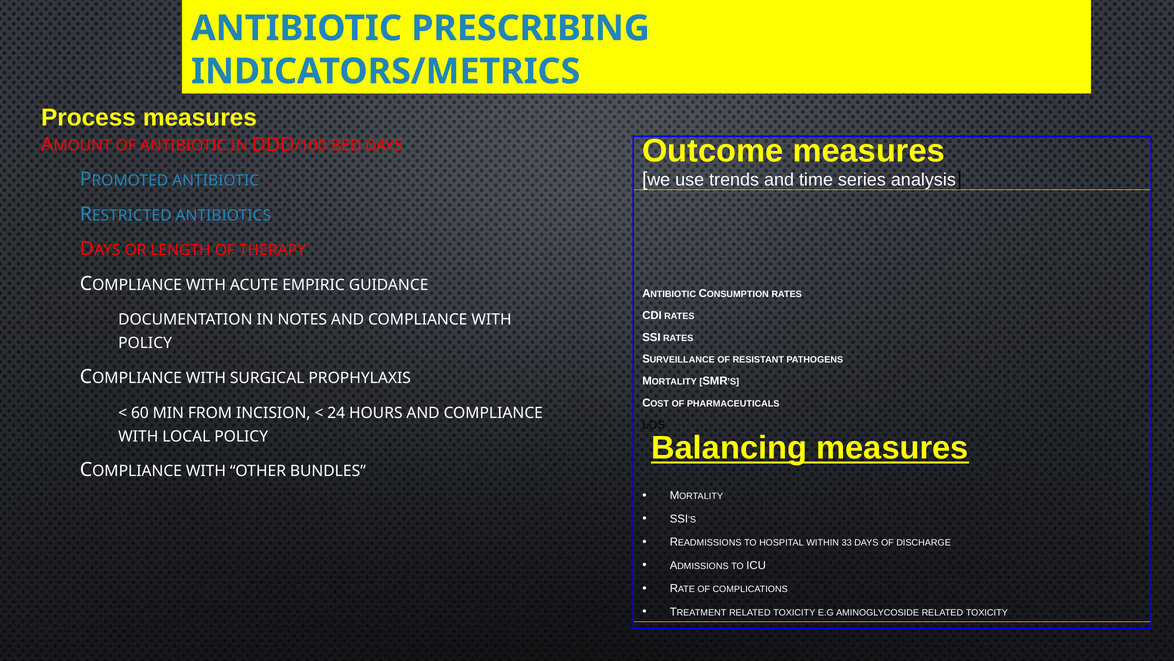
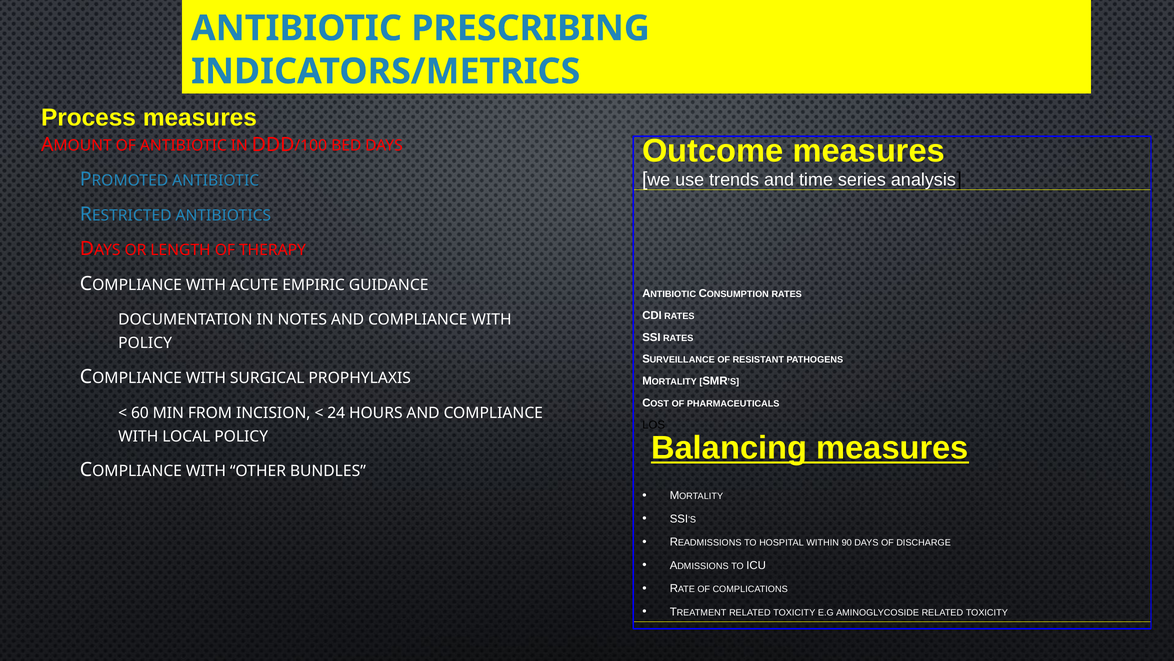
33: 33 -> 90
